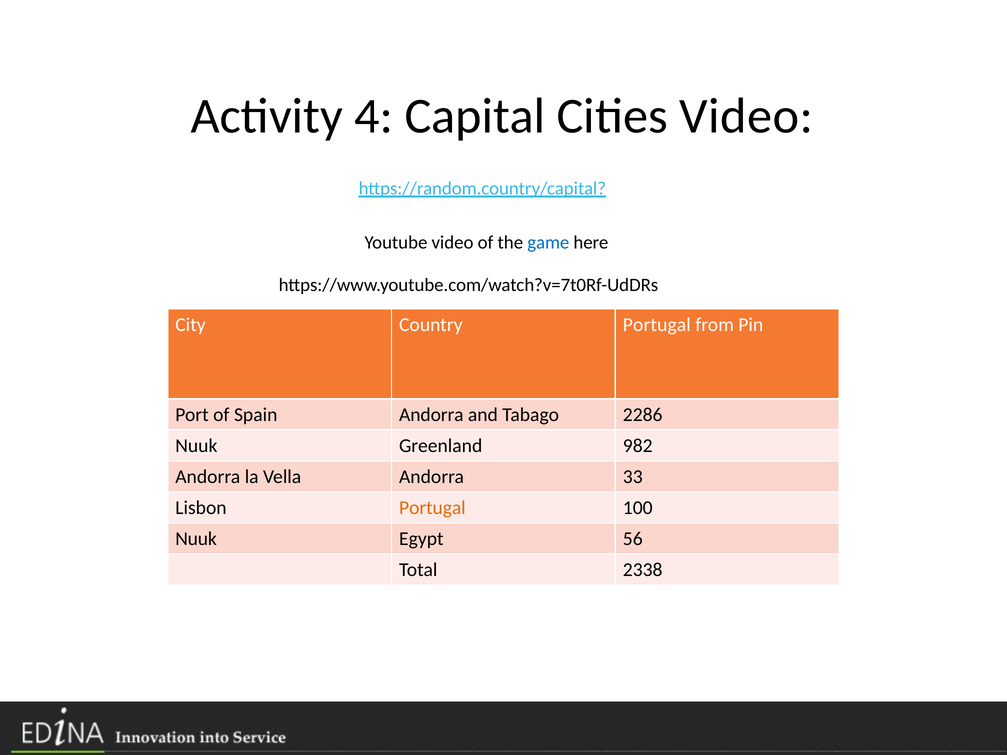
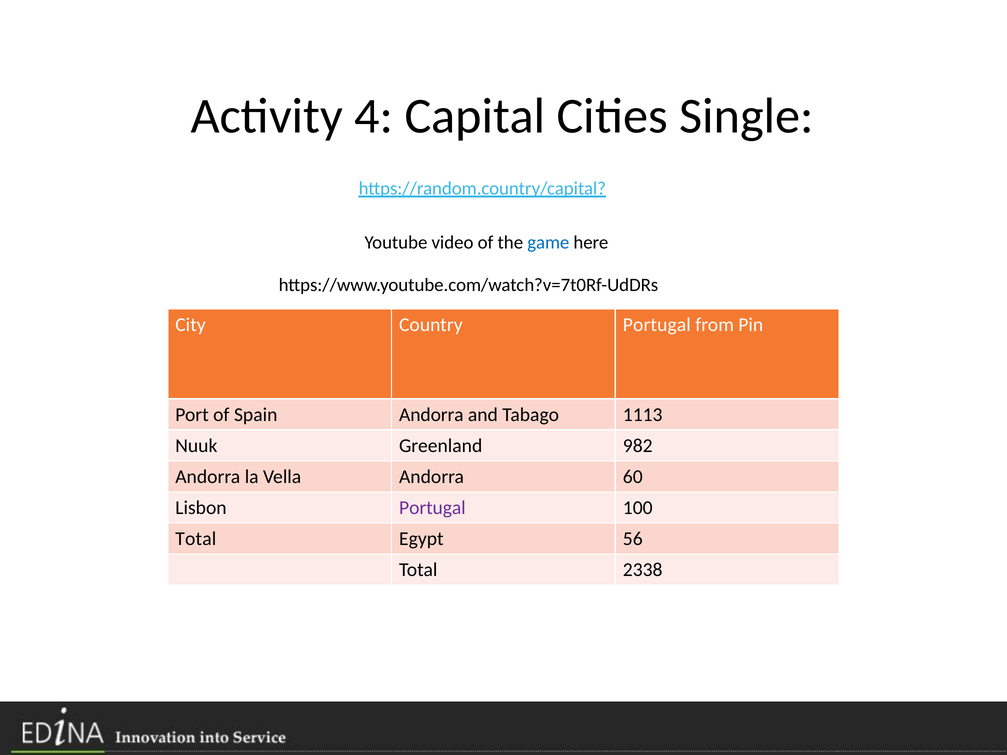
Cities Video: Video -> Single
2286: 2286 -> 1113
33: 33 -> 60
Portugal at (432, 508) colour: orange -> purple
Nuuk at (196, 539): Nuuk -> Total
